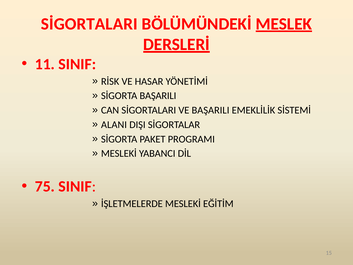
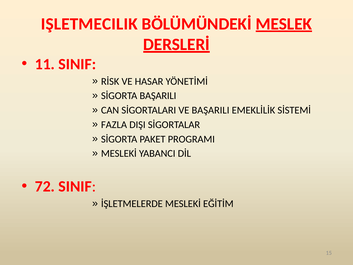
SİGORTALARI at (89, 24): SİGORTALARI -> IŞLETMECILIK
ALANI: ALANI -> FAZLA
75: 75 -> 72
